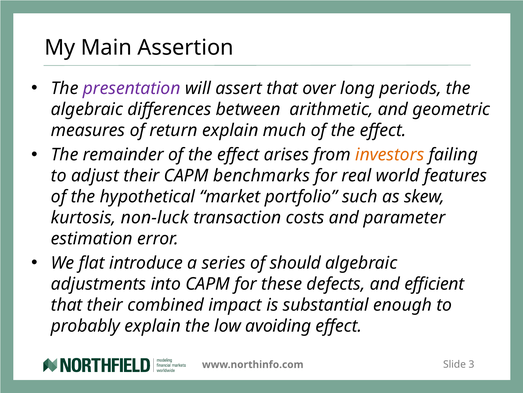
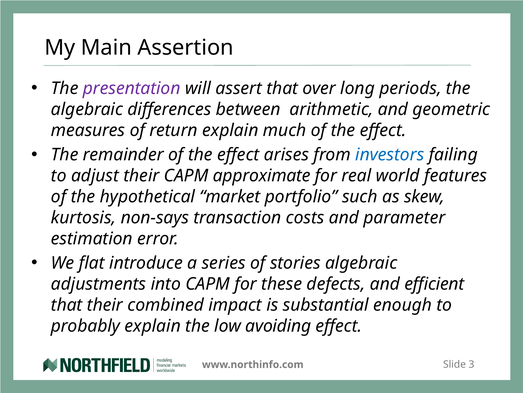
investors colour: orange -> blue
benchmarks: benchmarks -> approximate
non-luck: non-luck -> non-says
should: should -> stories
